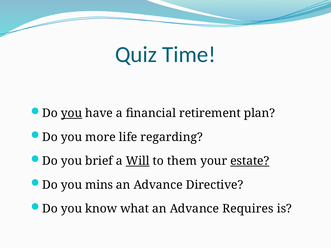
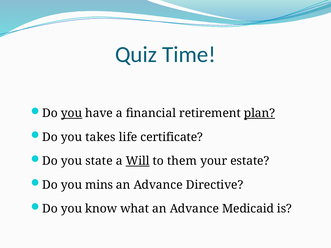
plan underline: none -> present
more: more -> takes
regarding: regarding -> certificate
brief: brief -> state
estate underline: present -> none
Requires: Requires -> Medicaid
